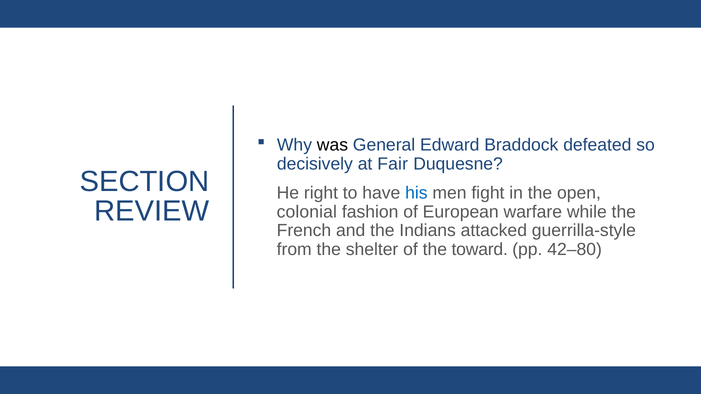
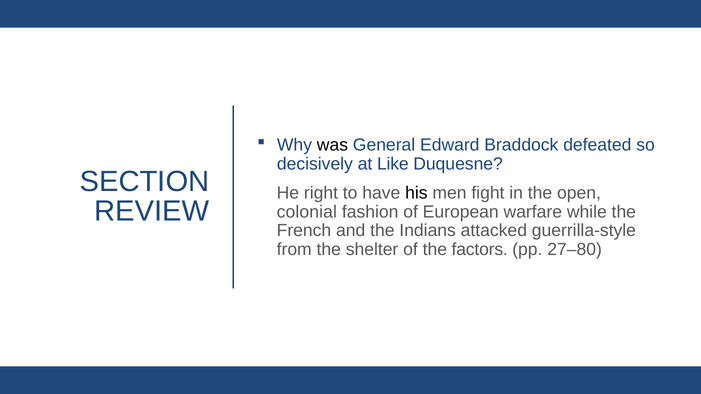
Fair: Fair -> Like
his colour: blue -> black
toward: toward -> factors
42–80: 42–80 -> 27–80
